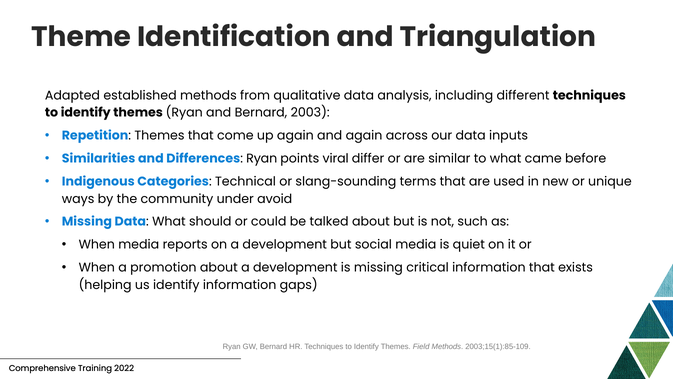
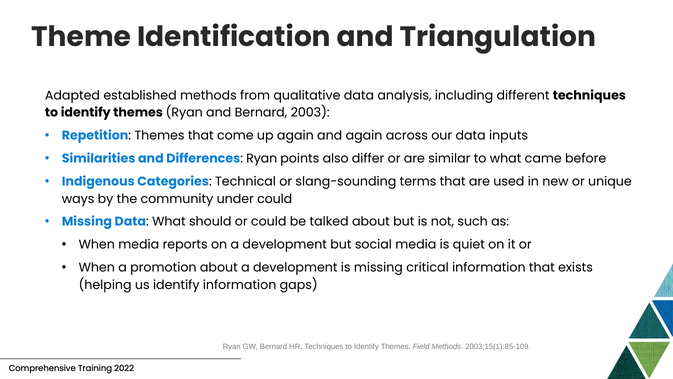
viral: viral -> also
under avoid: avoid -> could
